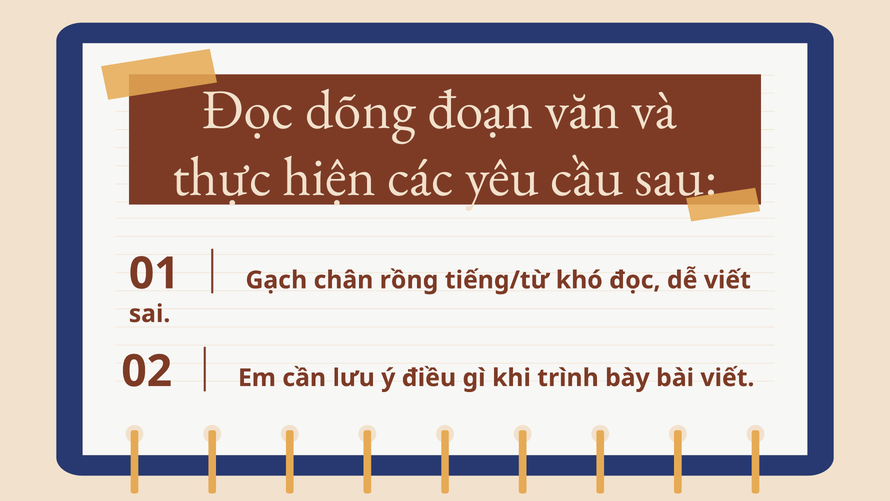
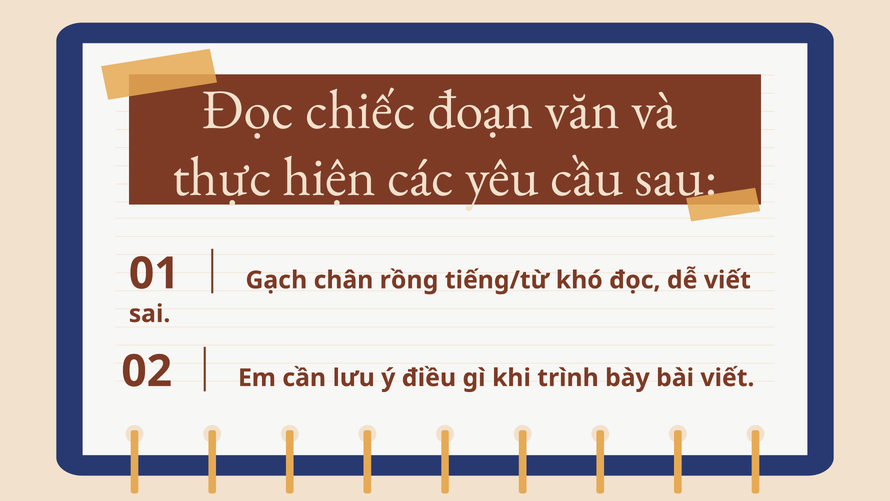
dõng: dõng -> chiếc
